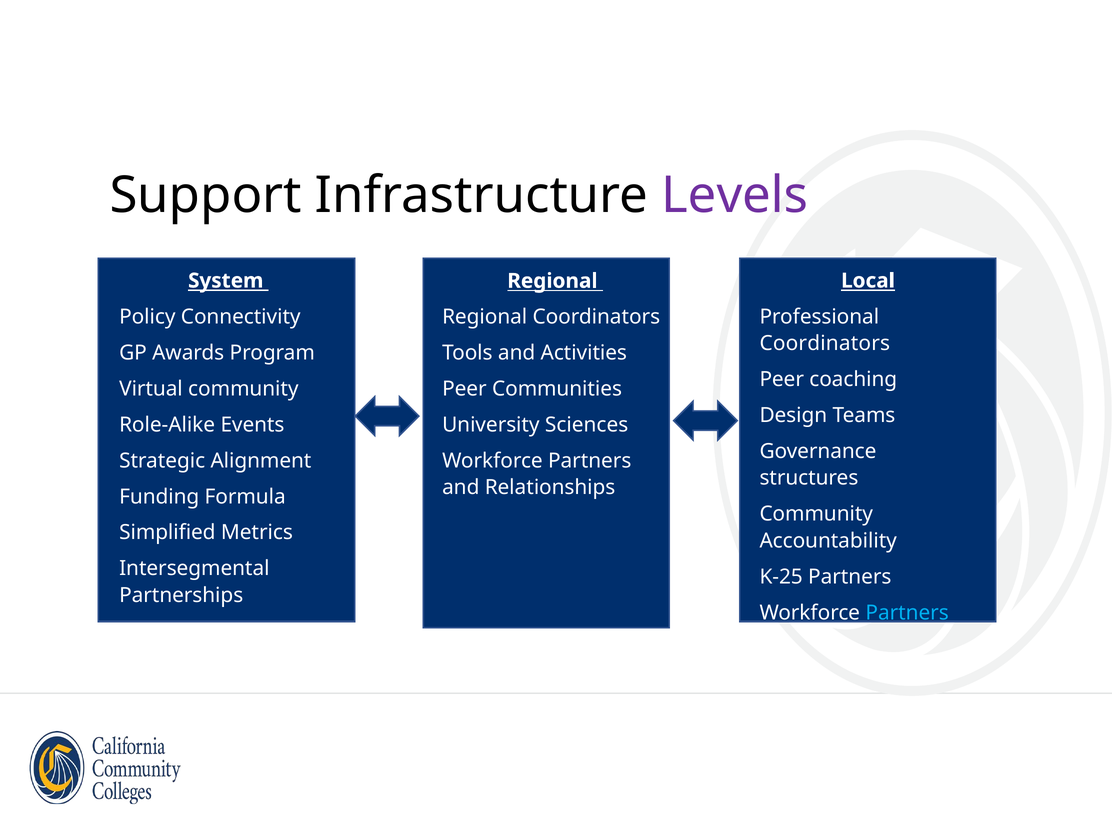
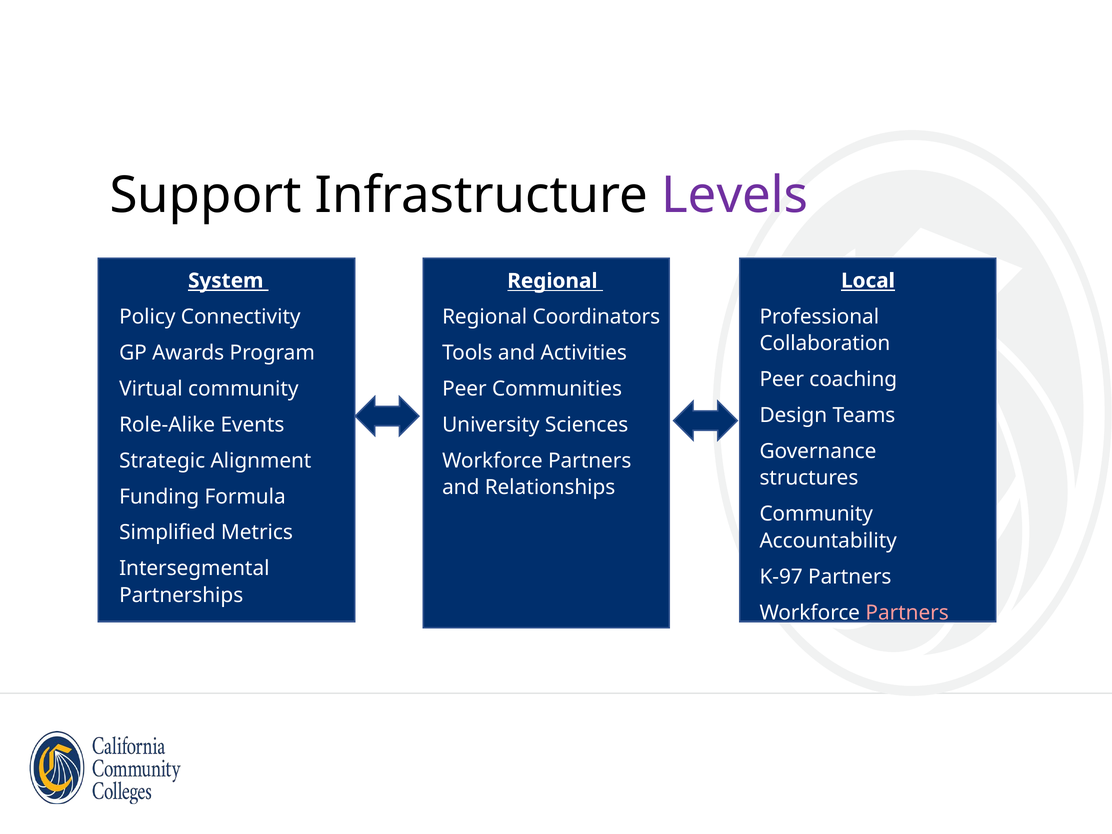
Coordinators at (825, 343): Coordinators -> Collaboration
K-25: K-25 -> K-97
Partners at (907, 613) colour: light blue -> pink
